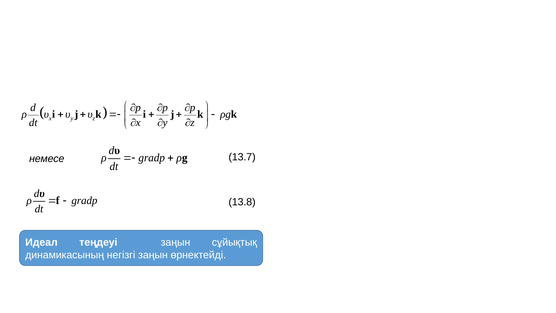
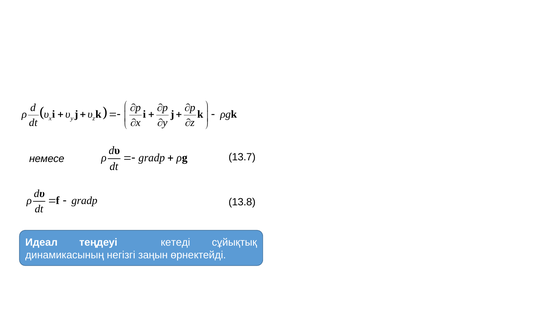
теңдеуі заңын: заңын -> кетеді
